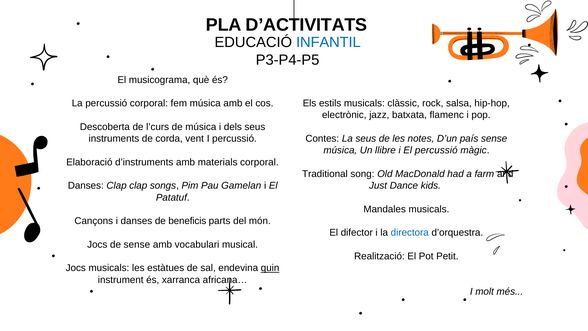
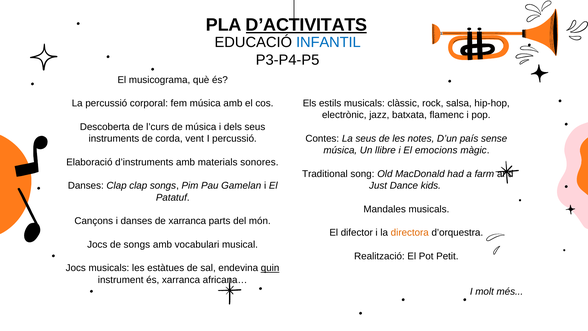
D’ACTIVITATS underline: none -> present
El percussió: percussió -> emocions
materials corporal: corporal -> sonores
de beneficis: beneficis -> xarranca
directora colour: blue -> orange
de sense: sense -> songs
